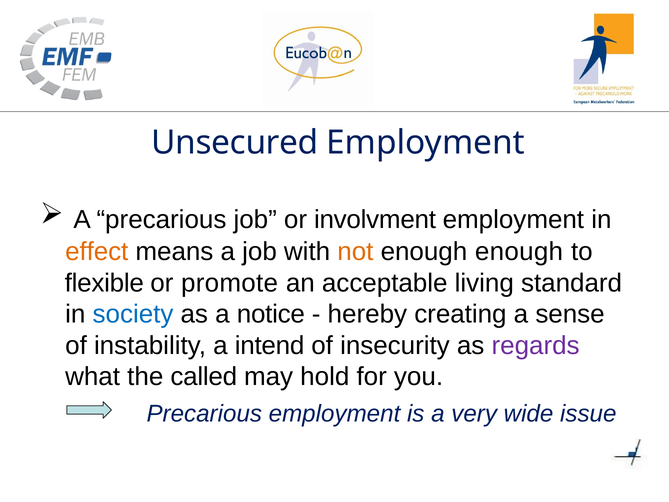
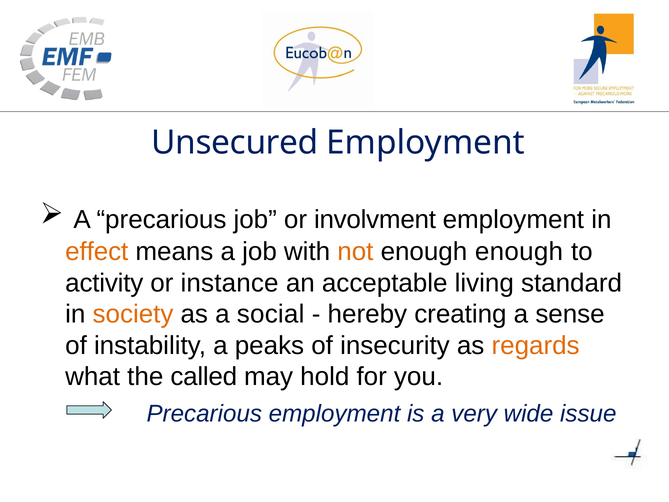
flexible: flexible -> activity
promote: promote -> instance
society colour: blue -> orange
notice: notice -> social
intend: intend -> peaks
regards colour: purple -> orange
